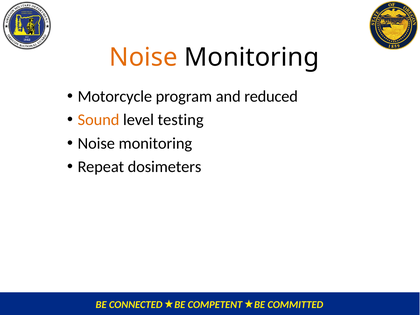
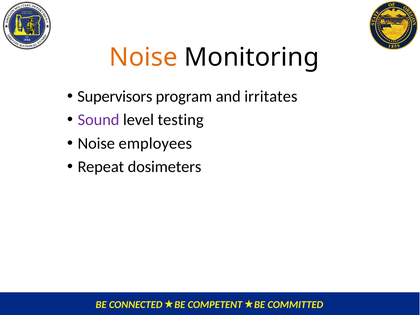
Motorcycle: Motorcycle -> Supervisors
reduced: reduced -> irritates
Sound colour: orange -> purple
monitoring at (155, 143): monitoring -> employees
